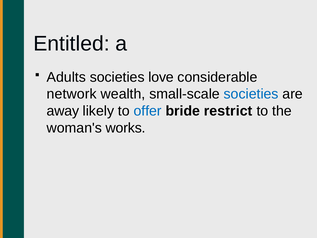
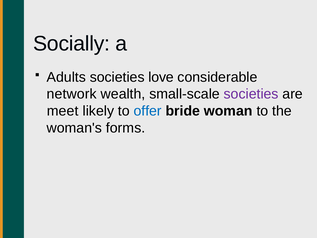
Entitled: Entitled -> Socially
societies at (251, 94) colour: blue -> purple
away: away -> meet
restrict: restrict -> woman
works: works -> forms
